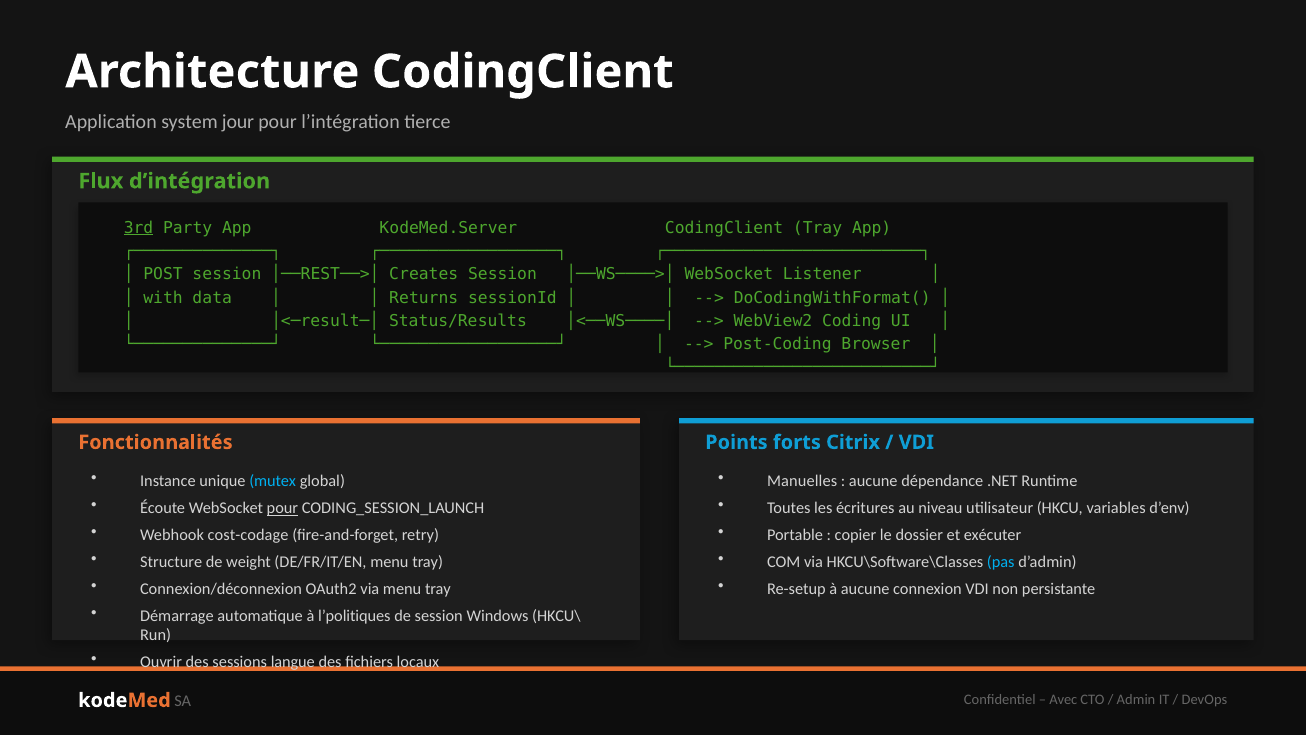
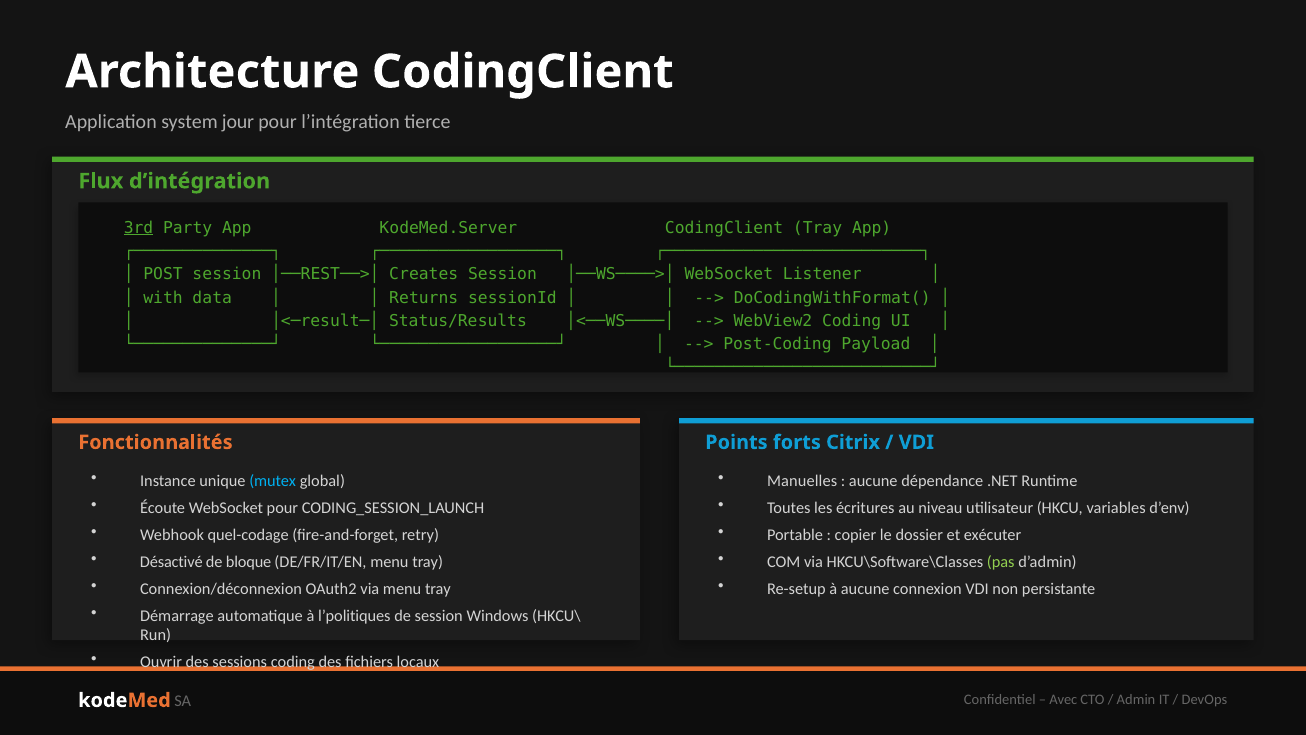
Browser: Browser -> Payload
pour at (282, 508) underline: present -> none
cost-codage: cost-codage -> quel-codage
Structure: Structure -> Désactivé
weight: weight -> bloque
pas colour: light blue -> light green
sessions langue: langue -> coding
